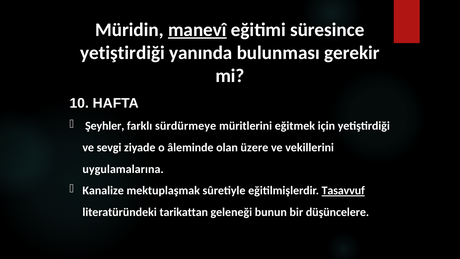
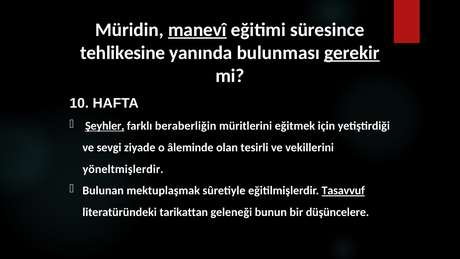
yetiştirdiği at (123, 53): yetiştirdiği -> tehlikesine
gerekir underline: none -> present
Şeyhler underline: none -> present
sürdürmeye: sürdürmeye -> beraberliğin
üzere: üzere -> tesirli
uygulamalarına: uygulamalarına -> yöneltmişlerdir
Kanalize: Kanalize -> Bulunan
